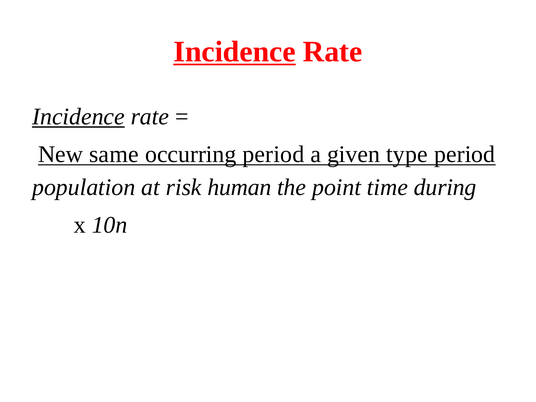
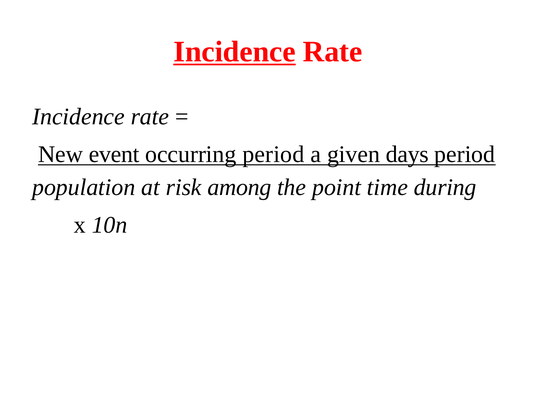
Incidence at (78, 117) underline: present -> none
same: same -> event
type: type -> days
human: human -> among
